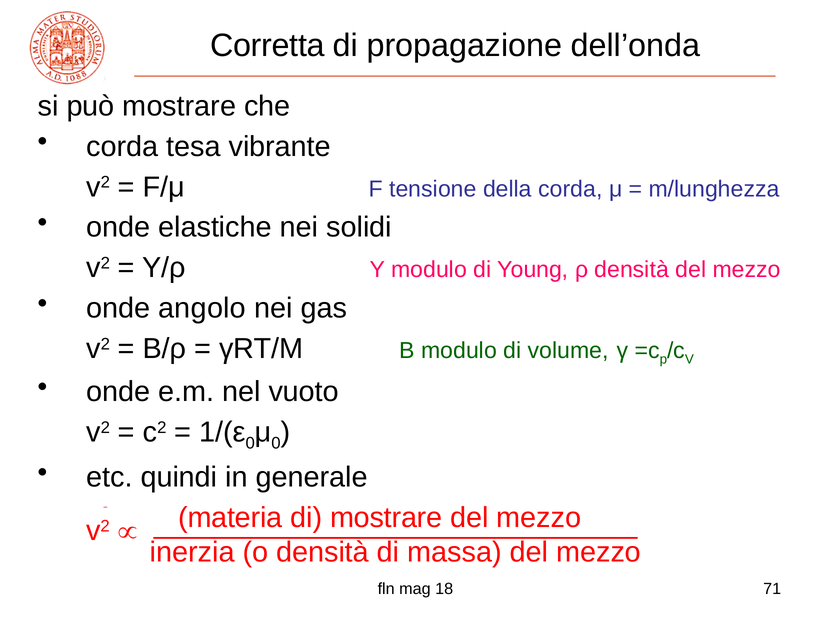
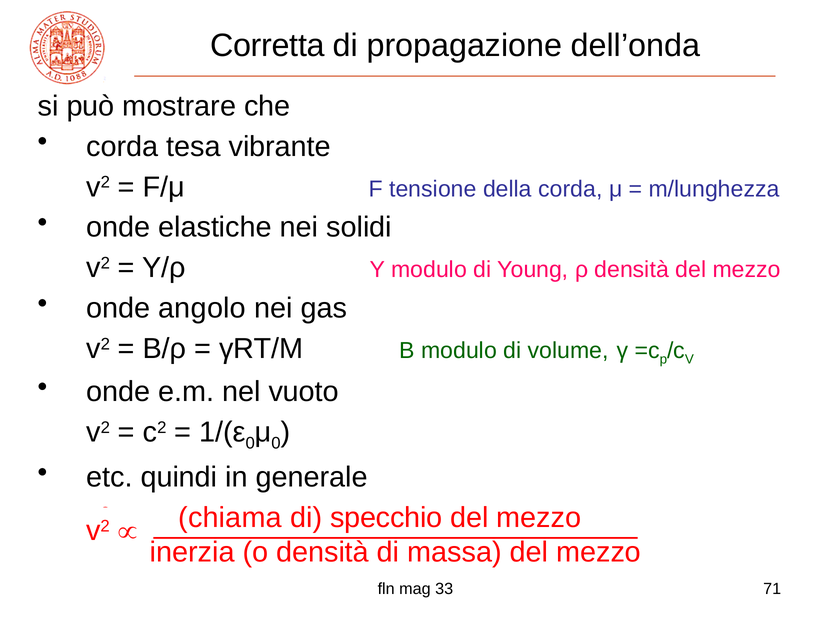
materia: materia -> chiama
di mostrare: mostrare -> specchio
18: 18 -> 33
